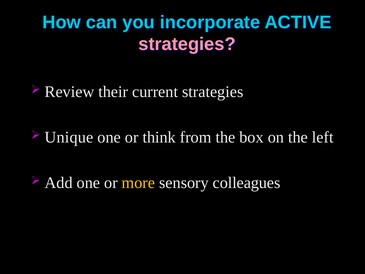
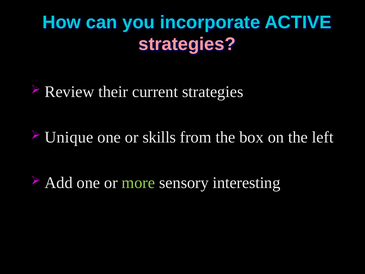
think: think -> skills
more colour: yellow -> light green
colleagues: colleagues -> interesting
